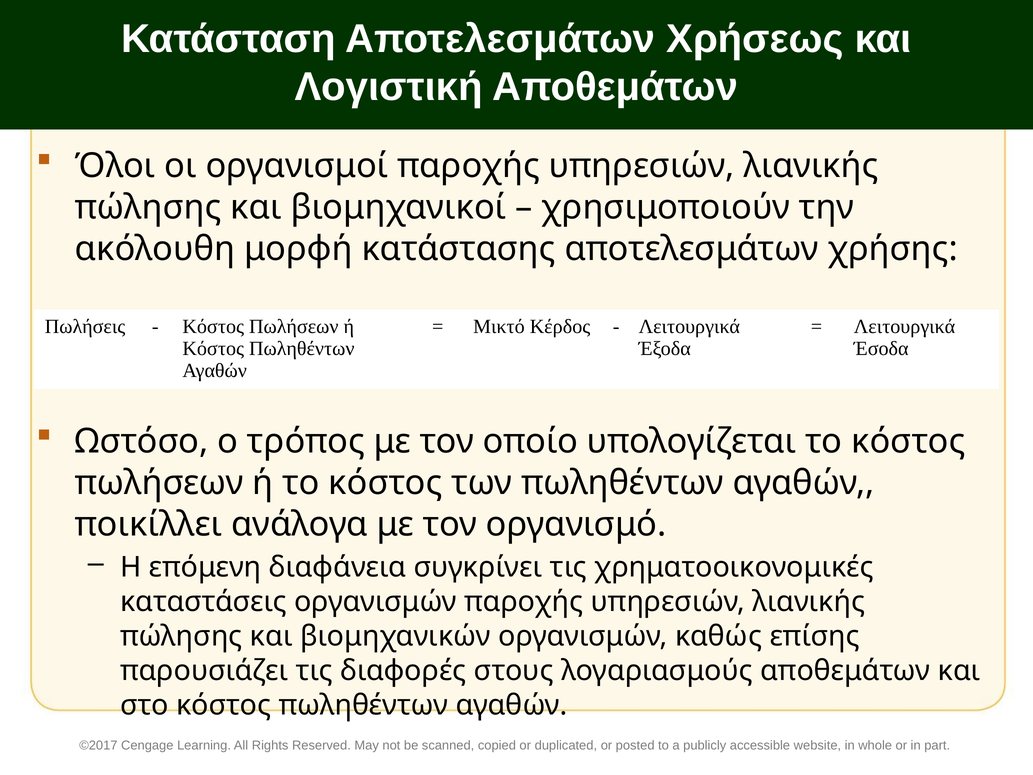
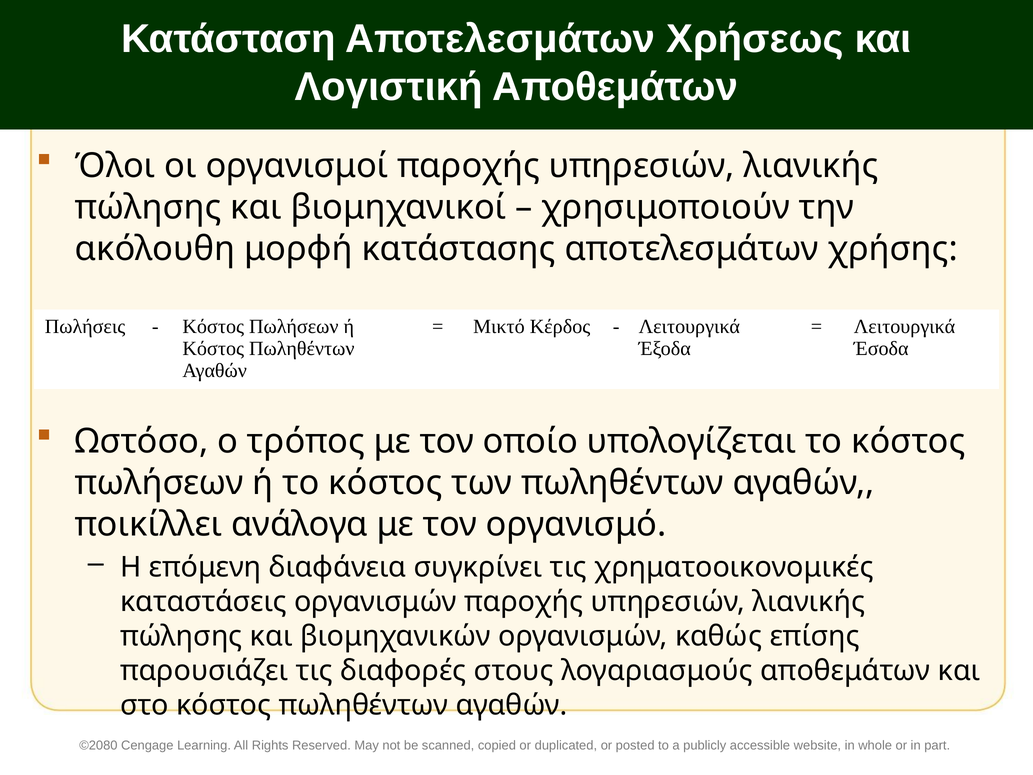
©2017: ©2017 -> ©2080
